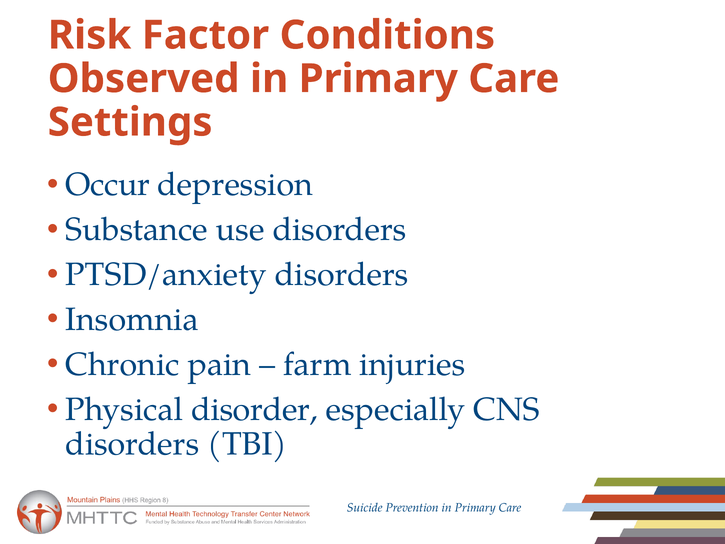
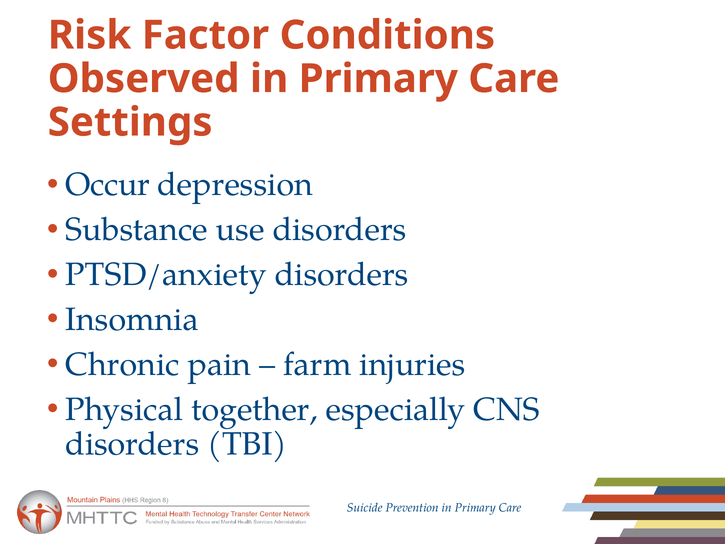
disorder: disorder -> together
